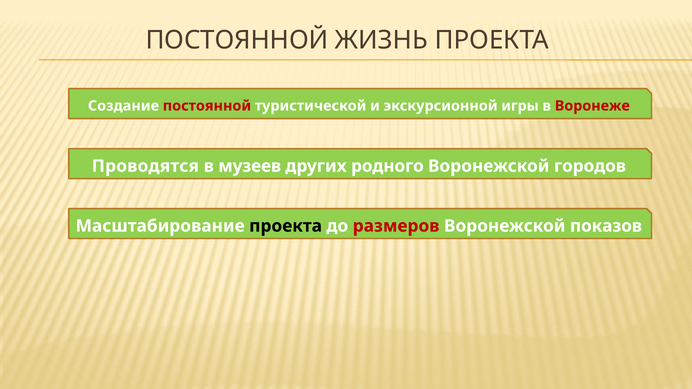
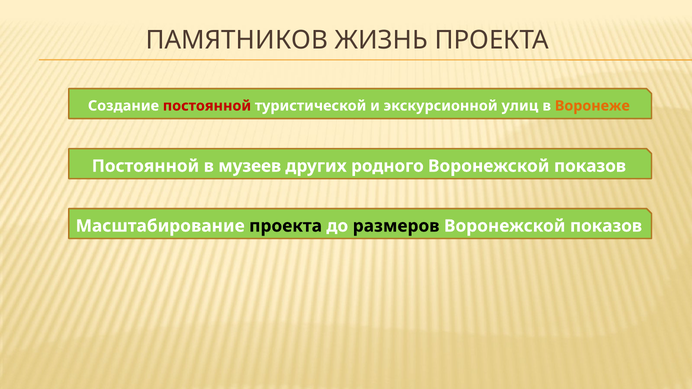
ПОСТОЯННОЙ at (237, 40): ПОСТОЯННОЙ -> ПАМЯТНИКОВ
игры: игры -> улиц
Воронеже colour: red -> orange
Проводятся at (145, 166): Проводятся -> Постоянной
городов at (590, 166): городов -> показов
размеров colour: red -> black
